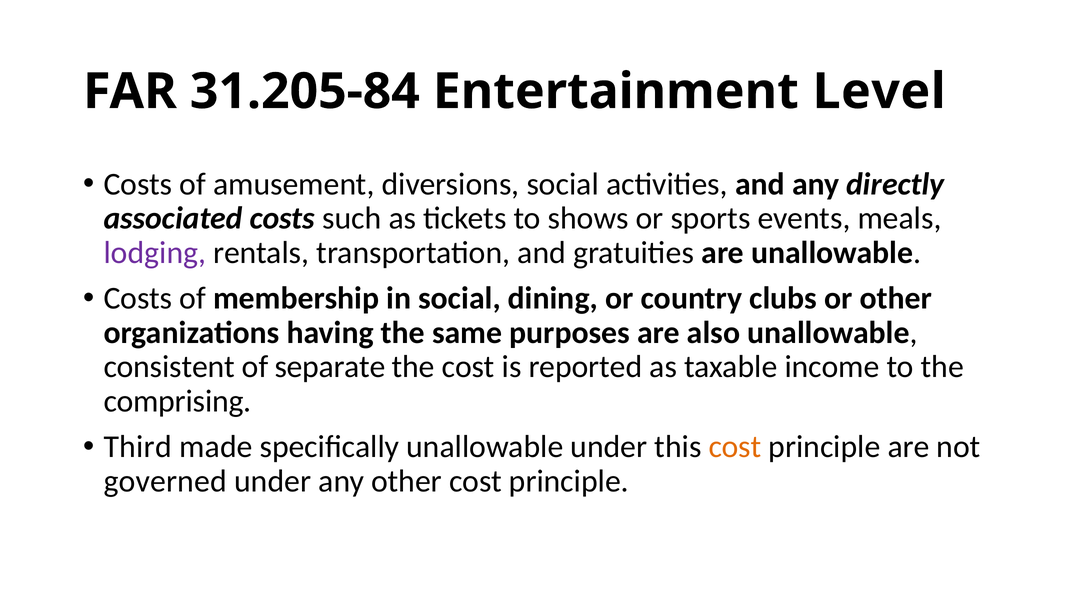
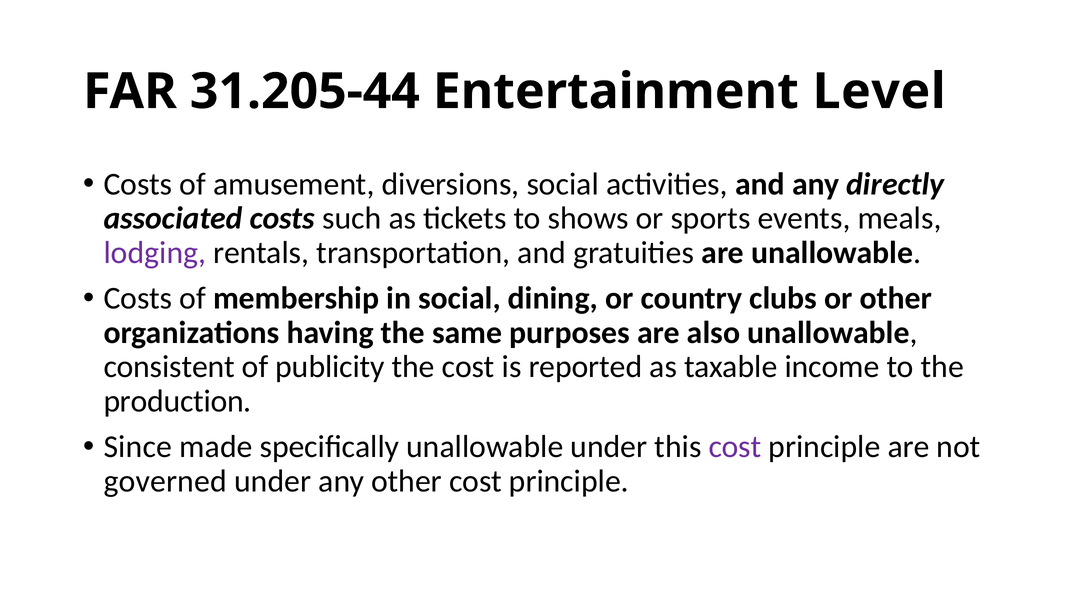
31.205-84: 31.205-84 -> 31.205-44
separate: separate -> publicity
comprising: comprising -> production
Third: Third -> Since
cost at (735, 447) colour: orange -> purple
